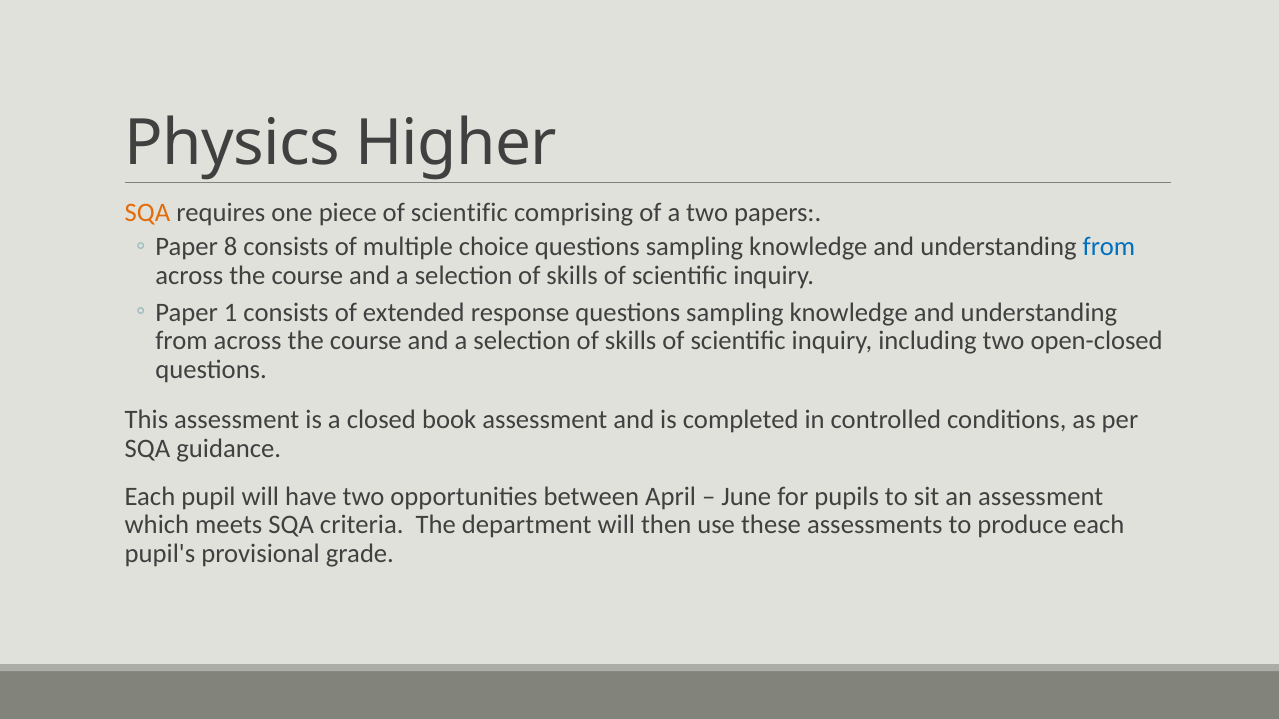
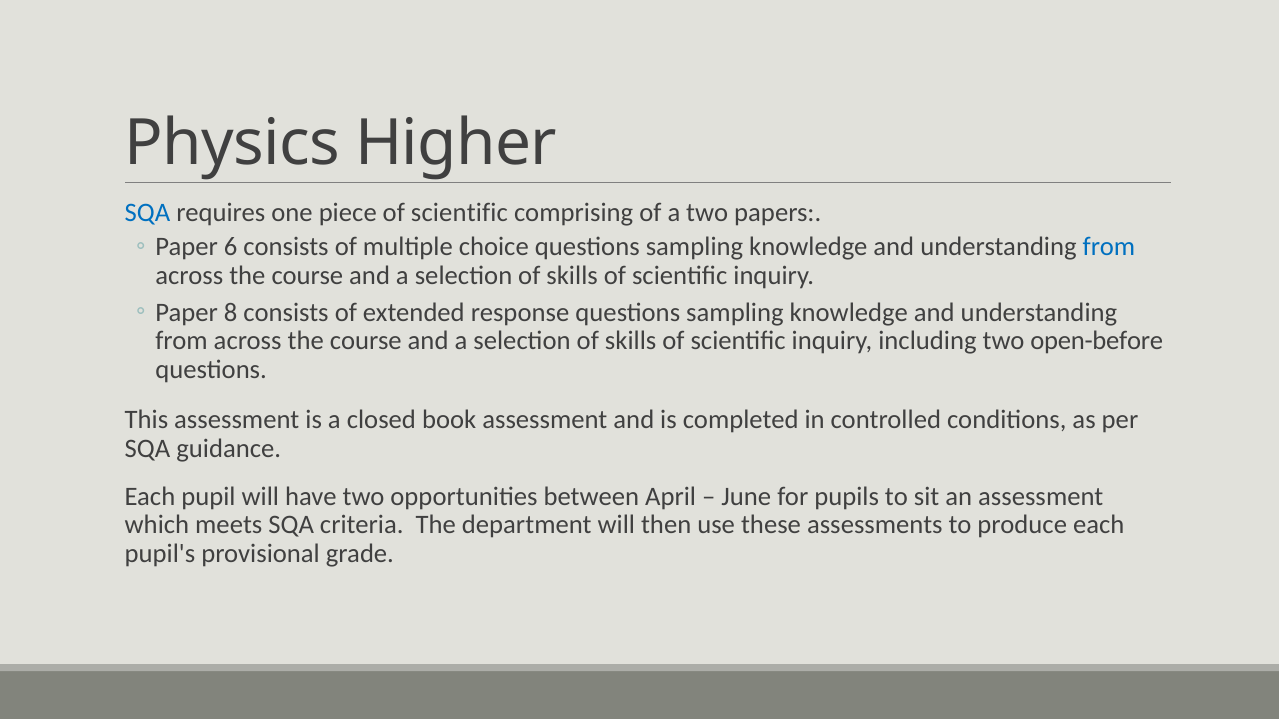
SQA at (147, 213) colour: orange -> blue
8: 8 -> 6
1: 1 -> 8
open-closed: open-closed -> open-before
